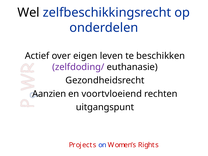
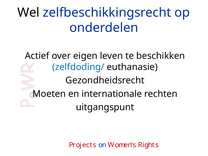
zelfdoding/ colour: purple -> blue
Aanzien: Aanzien -> Moeten
voortvloeiend: voortvloeiend -> internationale
